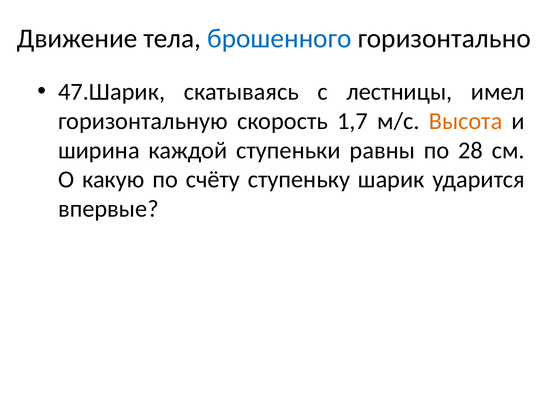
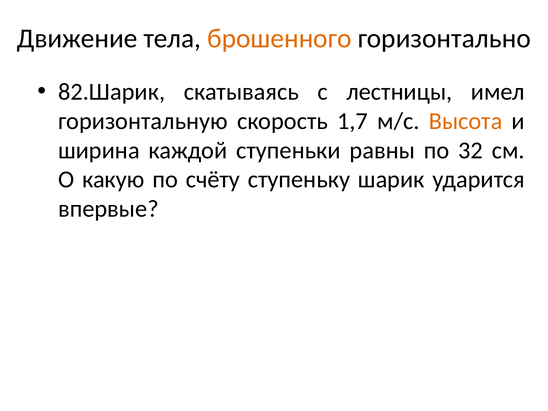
брошенного colour: blue -> orange
47.Шарик: 47.Шарик -> 82.Шарик
28: 28 -> 32
